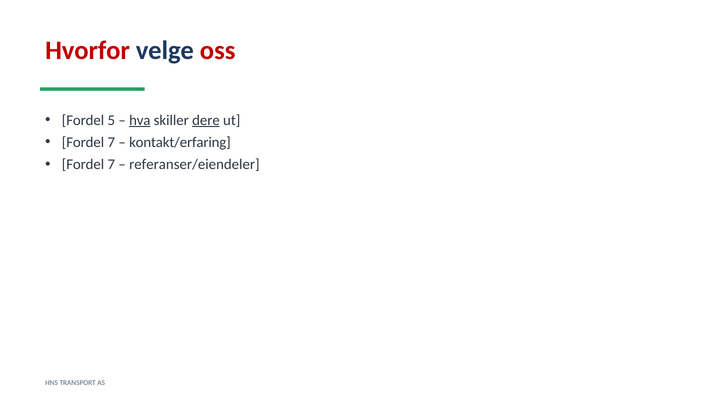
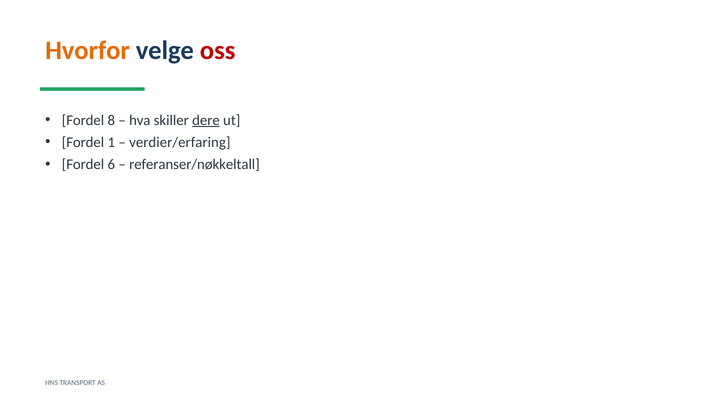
Hvorfor colour: red -> orange
5: 5 -> 8
hva underline: present -> none
7 at (111, 142): 7 -> 1
kontakt/erfaring: kontakt/erfaring -> verdier/erfaring
7 at (111, 165): 7 -> 6
referanser/eiendeler: referanser/eiendeler -> referanser/nøkkeltall
